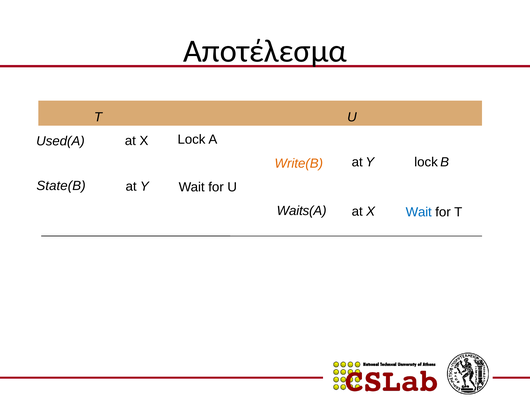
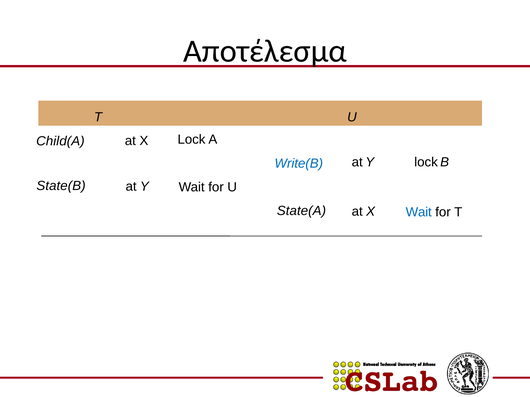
Used(A: Used(A -> Child(A
Write(B colour: orange -> blue
Waits(A: Waits(A -> State(A
